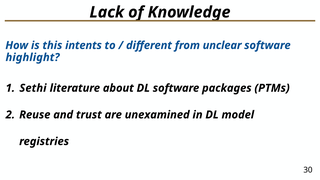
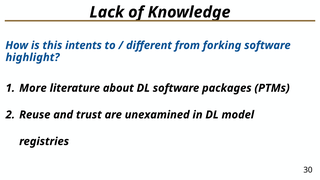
unclear: unclear -> forking
Sethi: Sethi -> More
